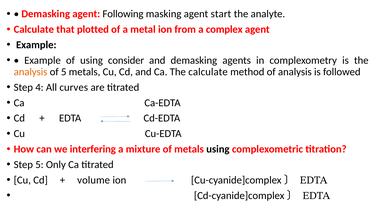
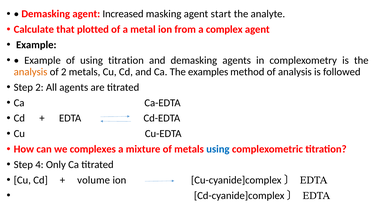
Following: Following -> Increased
using consider: consider -> titration
of 5: 5 -> 2
The calculate: calculate -> examples
Step 4: 4 -> 2
All curves: curves -> agents
interfering: interfering -> complexes
using at (218, 149) colour: black -> blue
Step 5: 5 -> 4
